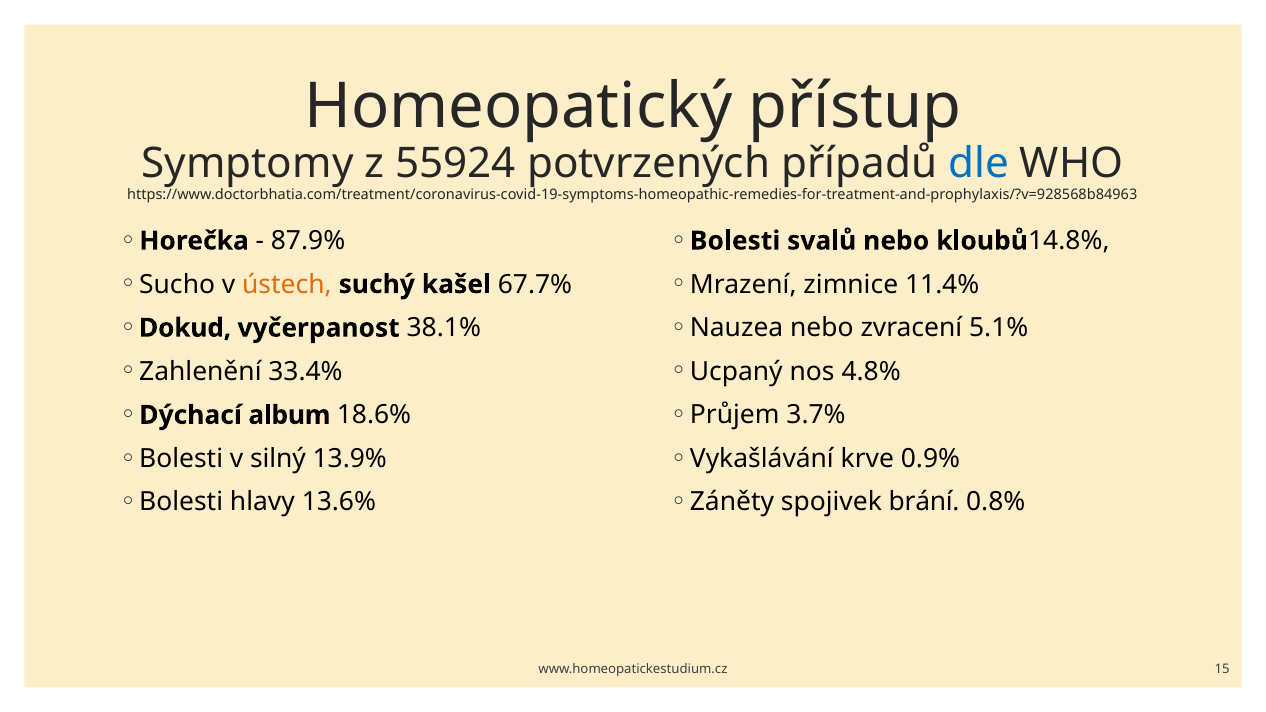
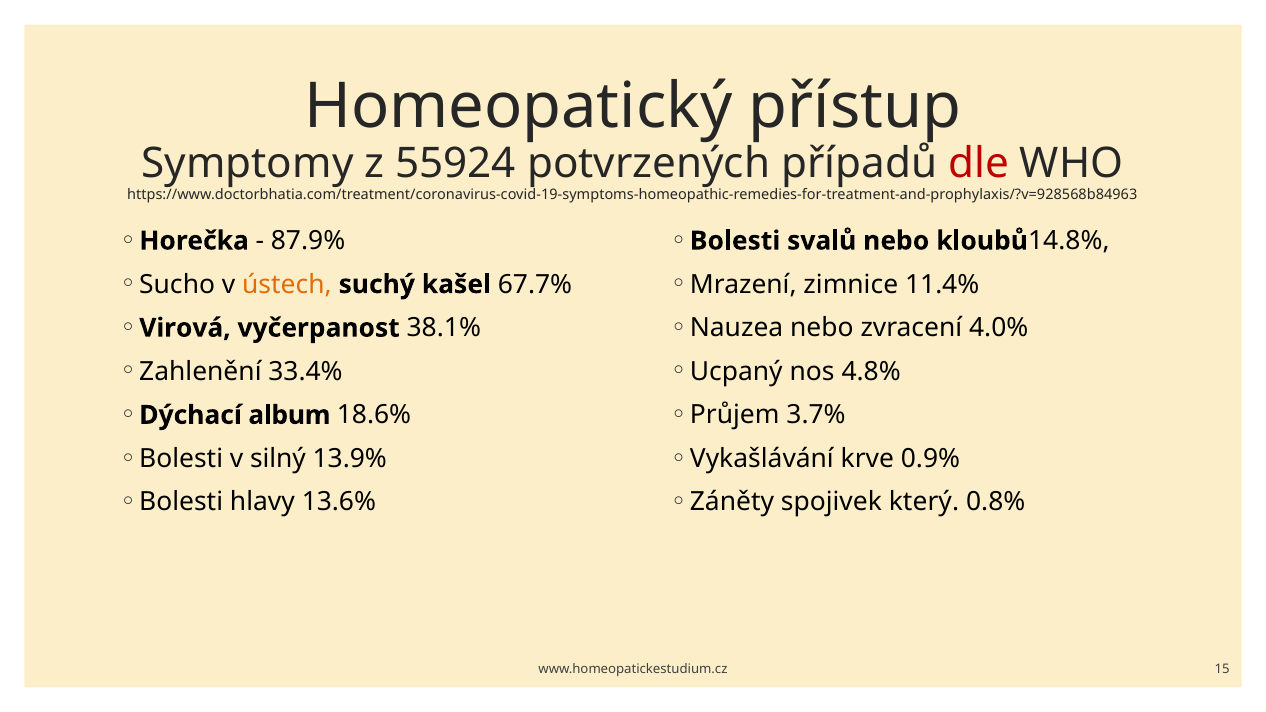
dle colour: blue -> red
Dokud: Dokud -> Virová
5.1%: 5.1% -> 4.0%
brání: brání -> který
